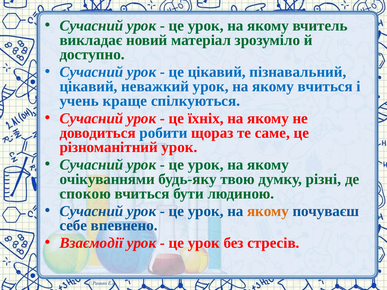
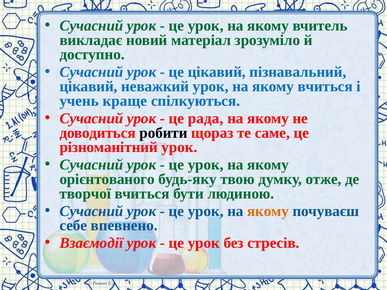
їхніх: їхніх -> рада
робити colour: blue -> black
очікуваннями: очікуваннями -> орієнтованого
різні: різні -> отже
спокою: спокою -> творчої
